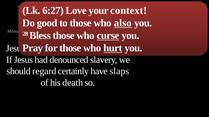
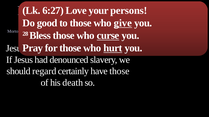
context: context -> persons
also: also -> give
have slaps: slaps -> those
